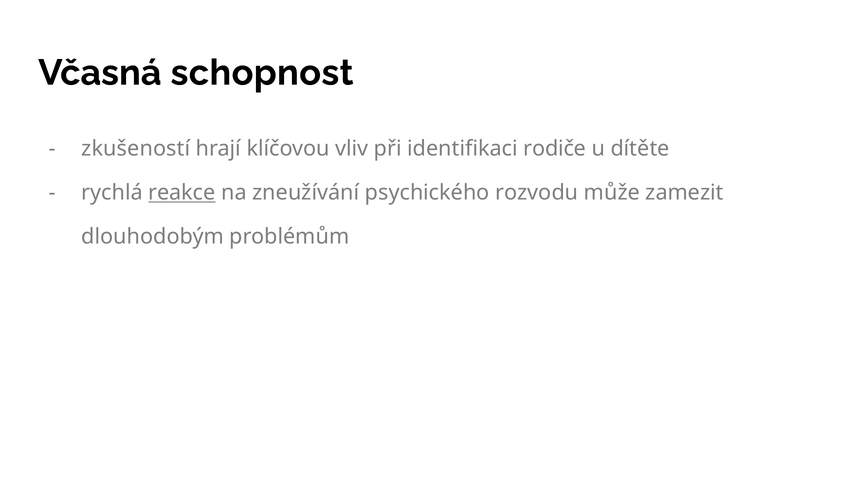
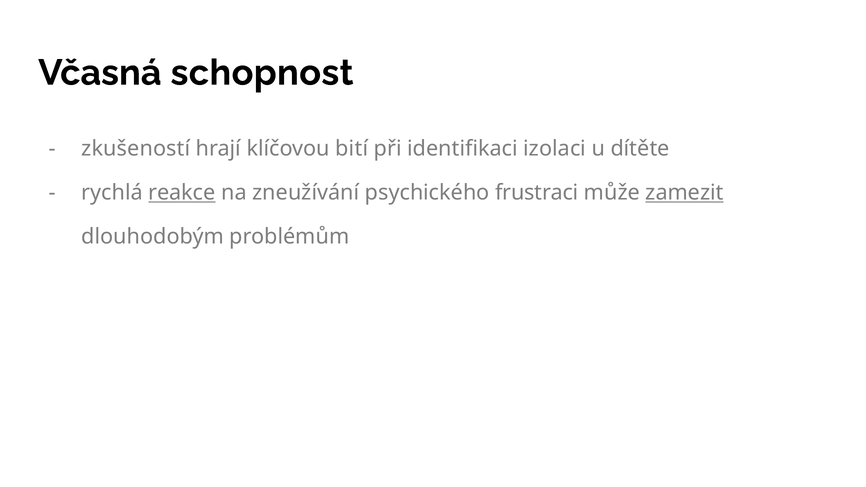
vliv: vliv -> bití
rodiče: rodiče -> izolaci
rozvodu: rozvodu -> frustraci
zamezit underline: none -> present
